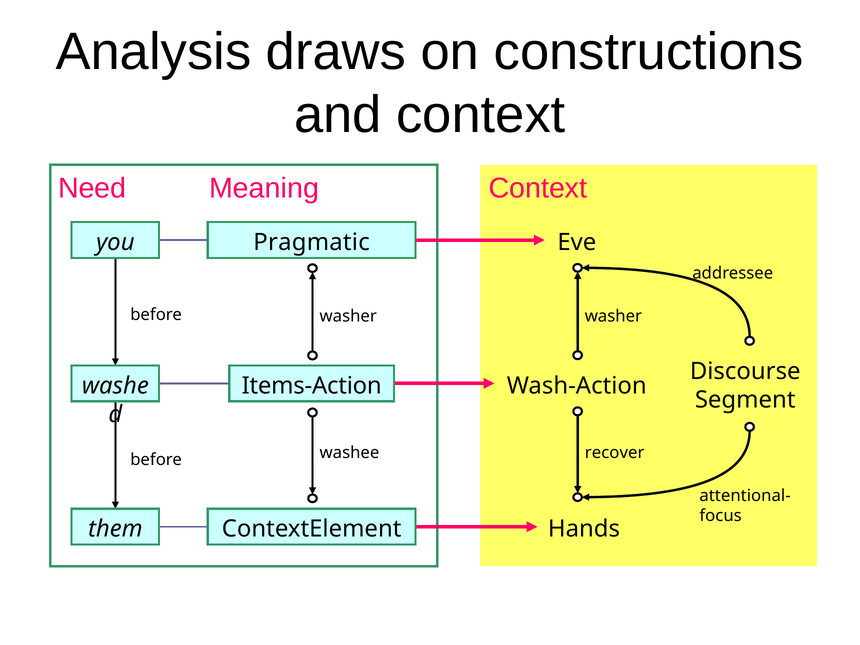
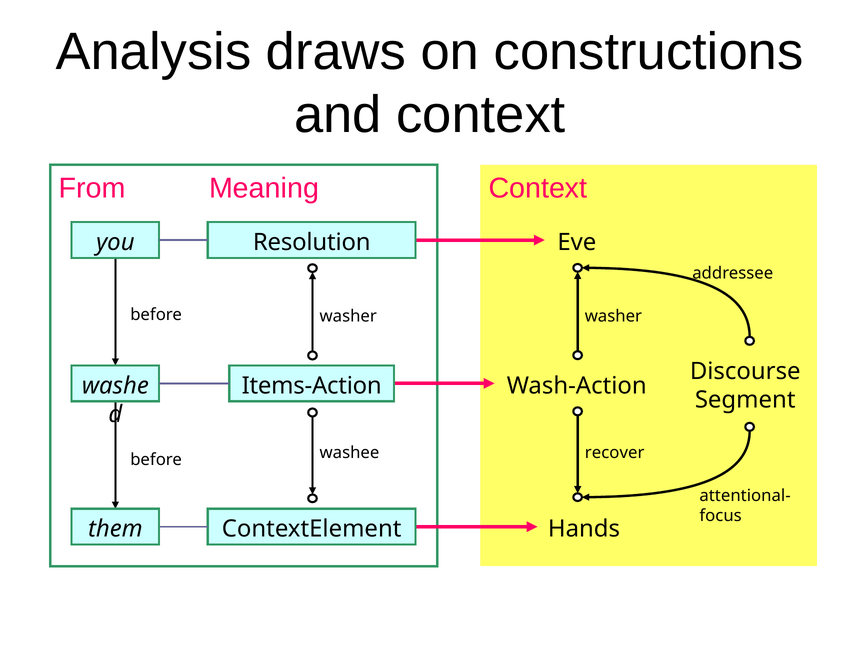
Need: Need -> From
Pragmatic: Pragmatic -> Resolution
